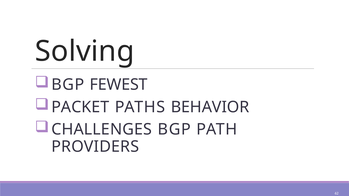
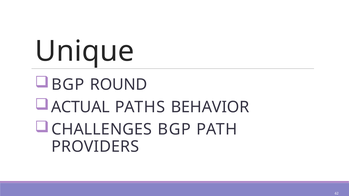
Solving: Solving -> Unique
FEWEST: FEWEST -> ROUND
PACKET: PACKET -> ACTUAL
